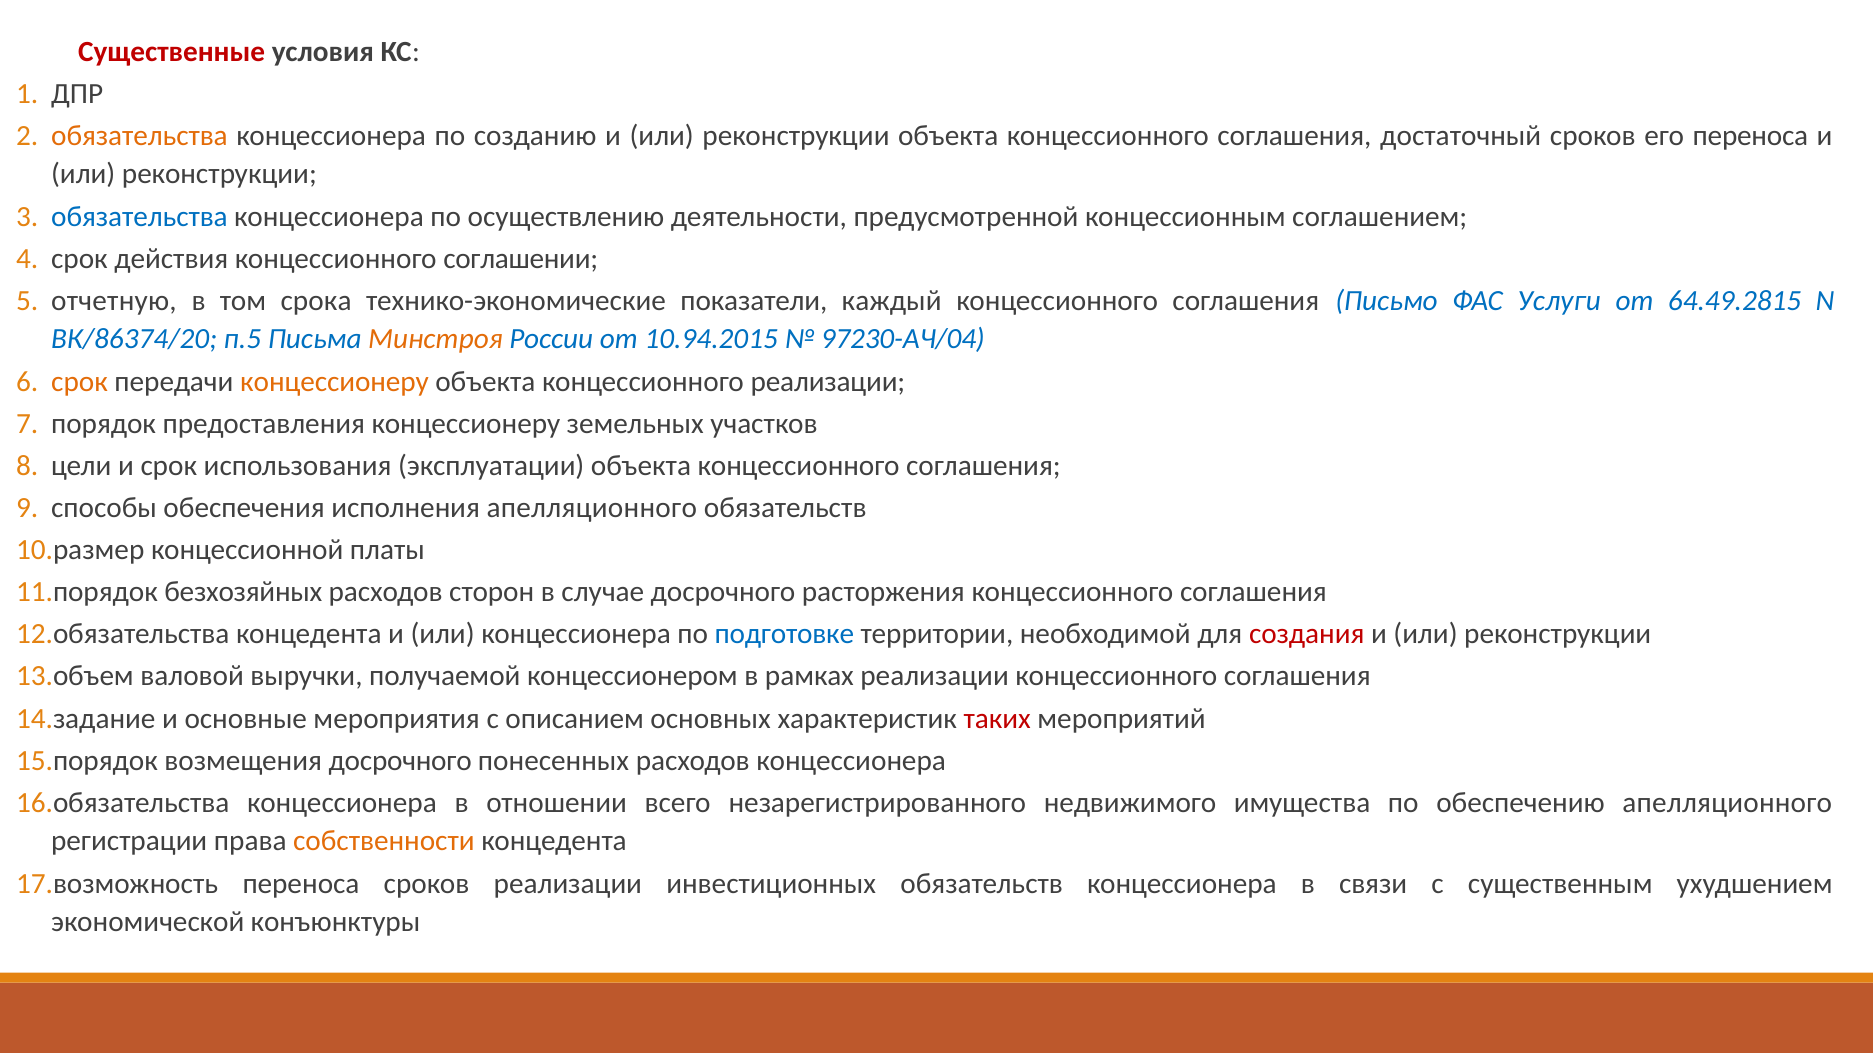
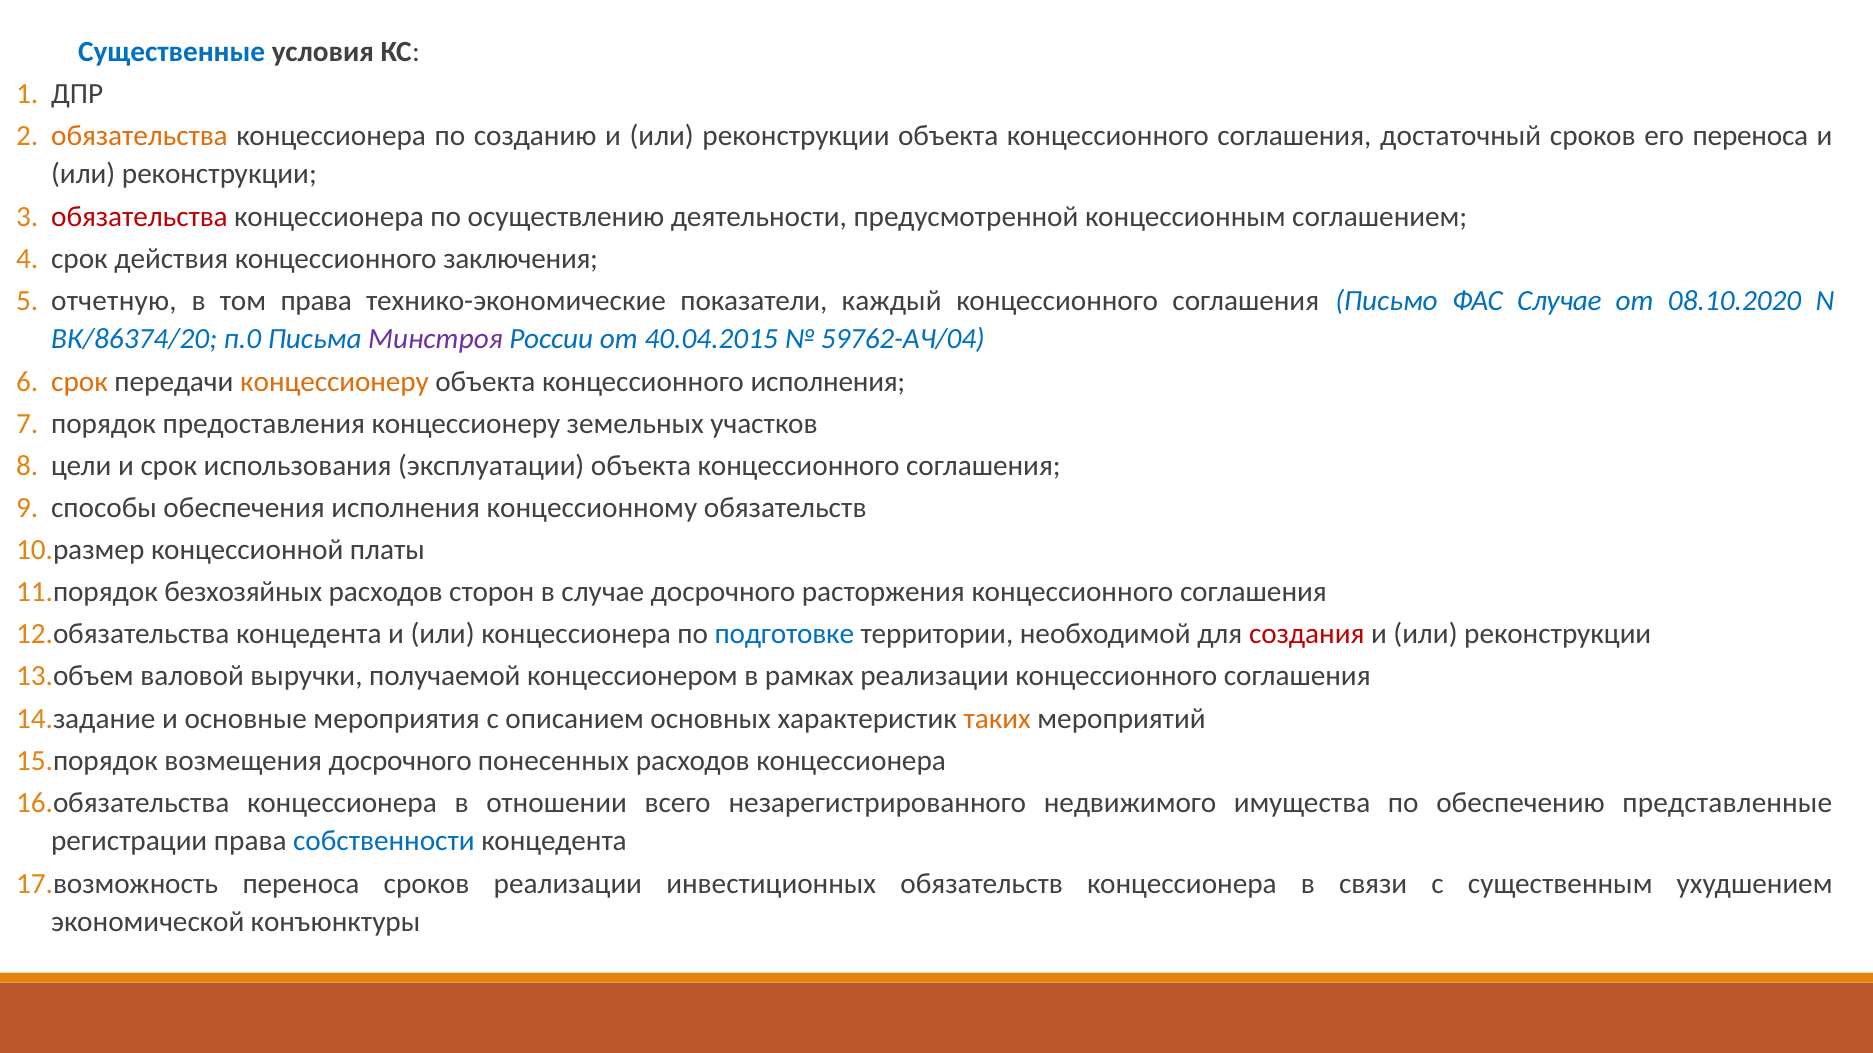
Существенные colour: red -> blue
обязательства at (139, 217) colour: blue -> red
соглашении: соглашении -> заключения
том срока: срока -> права
ФАС Услуги: Услуги -> Случае
64.49.2815: 64.49.2815 -> 08.10.2020
п.5: п.5 -> п.0
Минстроя colour: orange -> purple
10.94.2015: 10.94.2015 -> 40.04.2015
97230-АЧ/04: 97230-АЧ/04 -> 59762-АЧ/04
концессионного реализации: реализации -> исполнения
исполнения апелляционного: апелляционного -> концессионному
таких colour: red -> orange
обеспечению апелляционного: апелляционного -> представленные
собственности colour: orange -> blue
